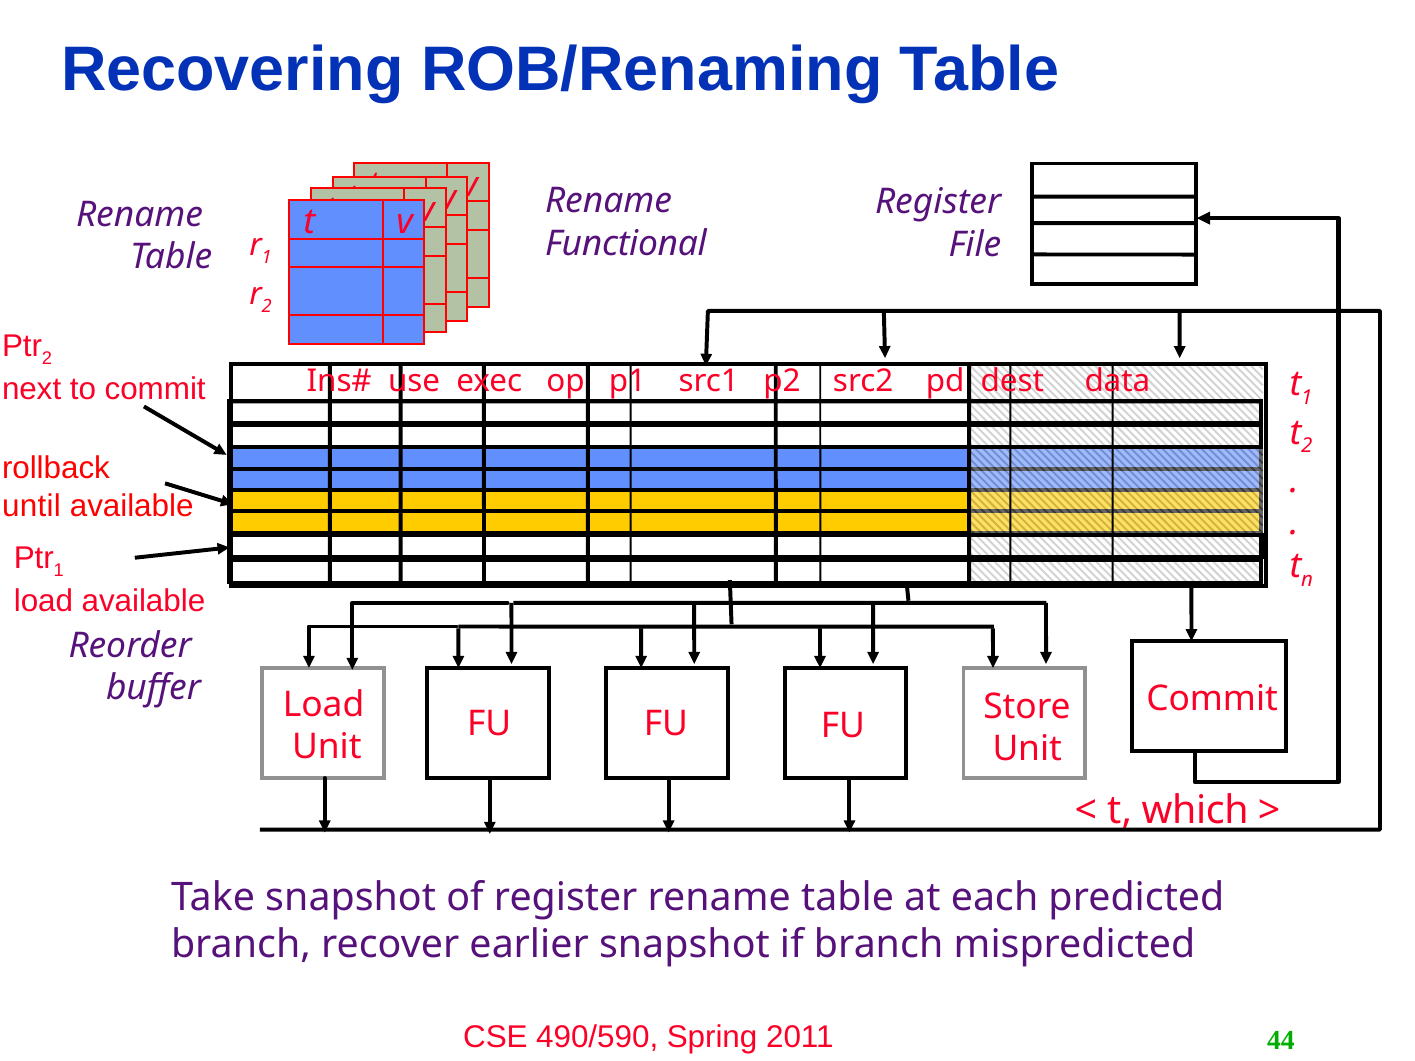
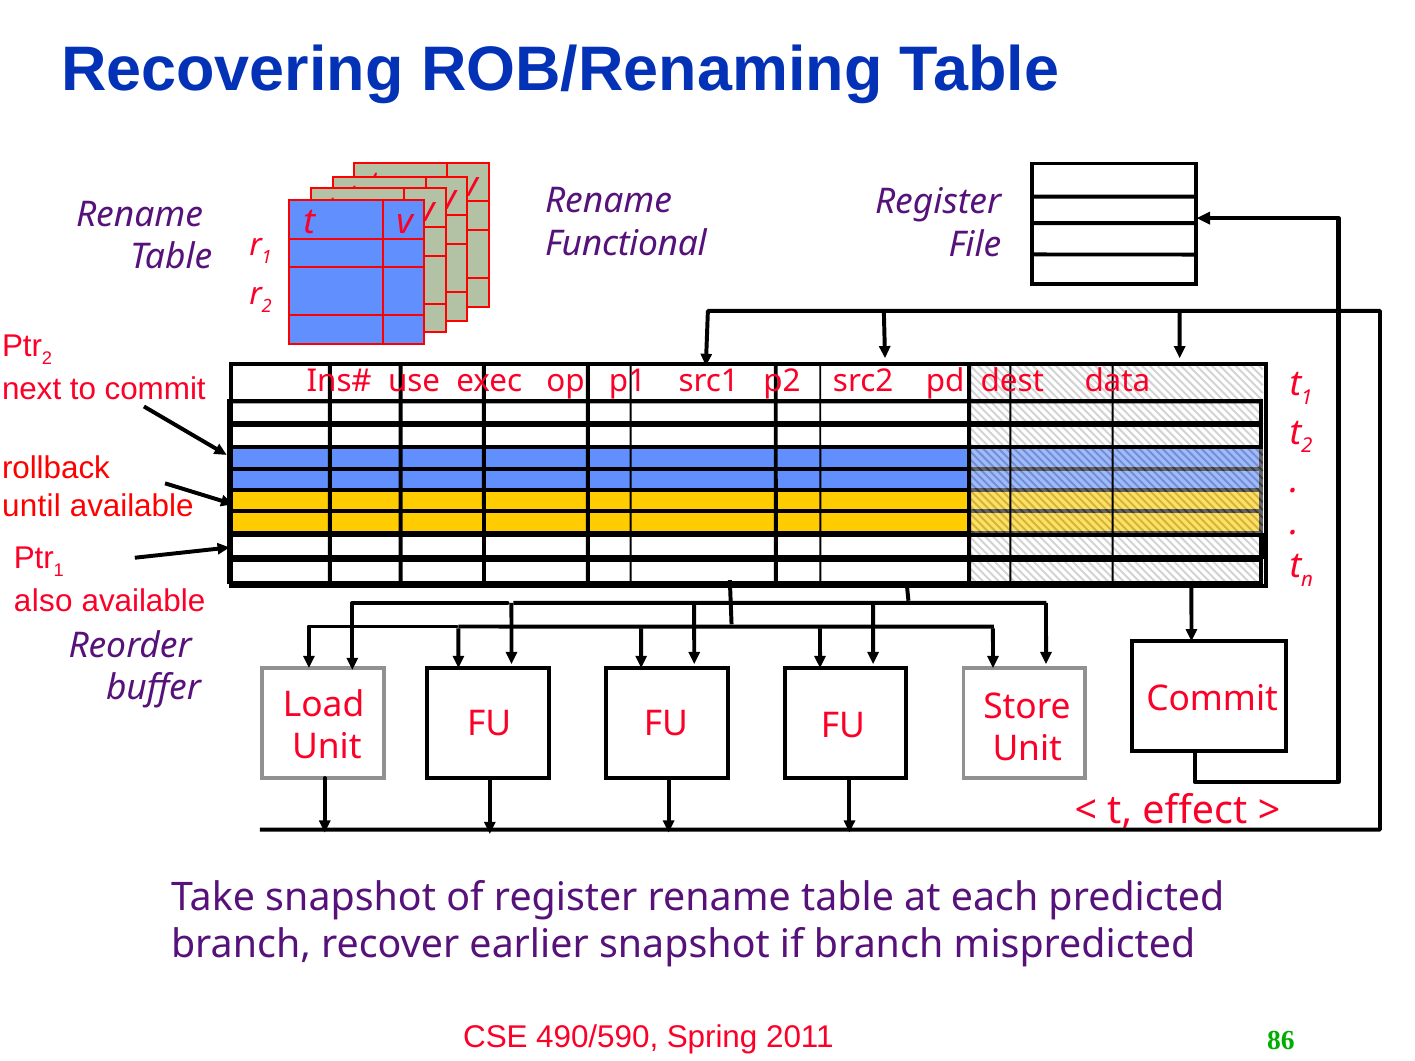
load at (43, 602): load -> also
which: which -> effect
44: 44 -> 86
